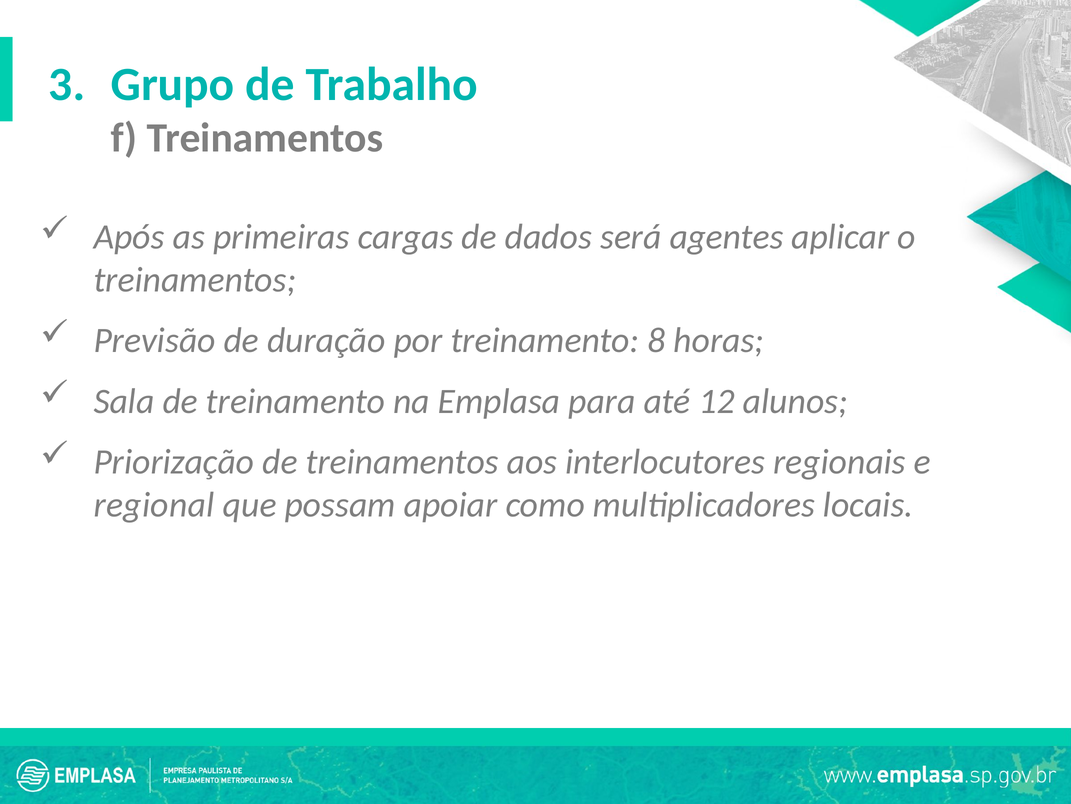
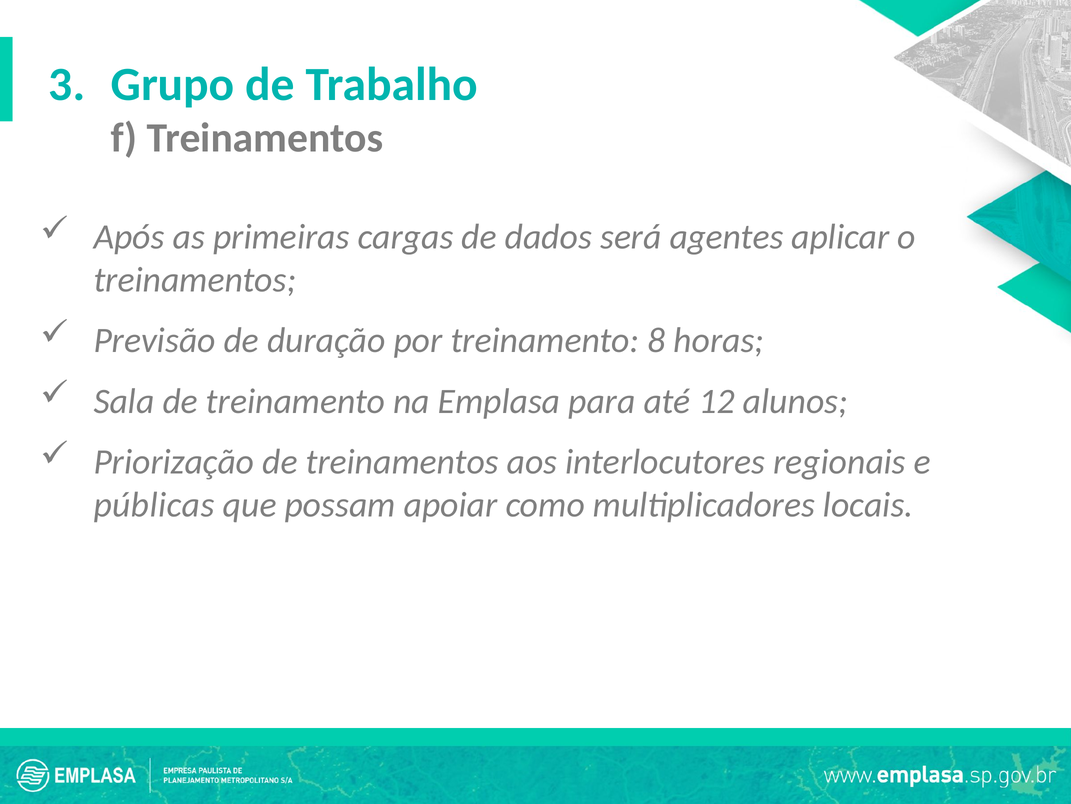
regional: regional -> públicas
